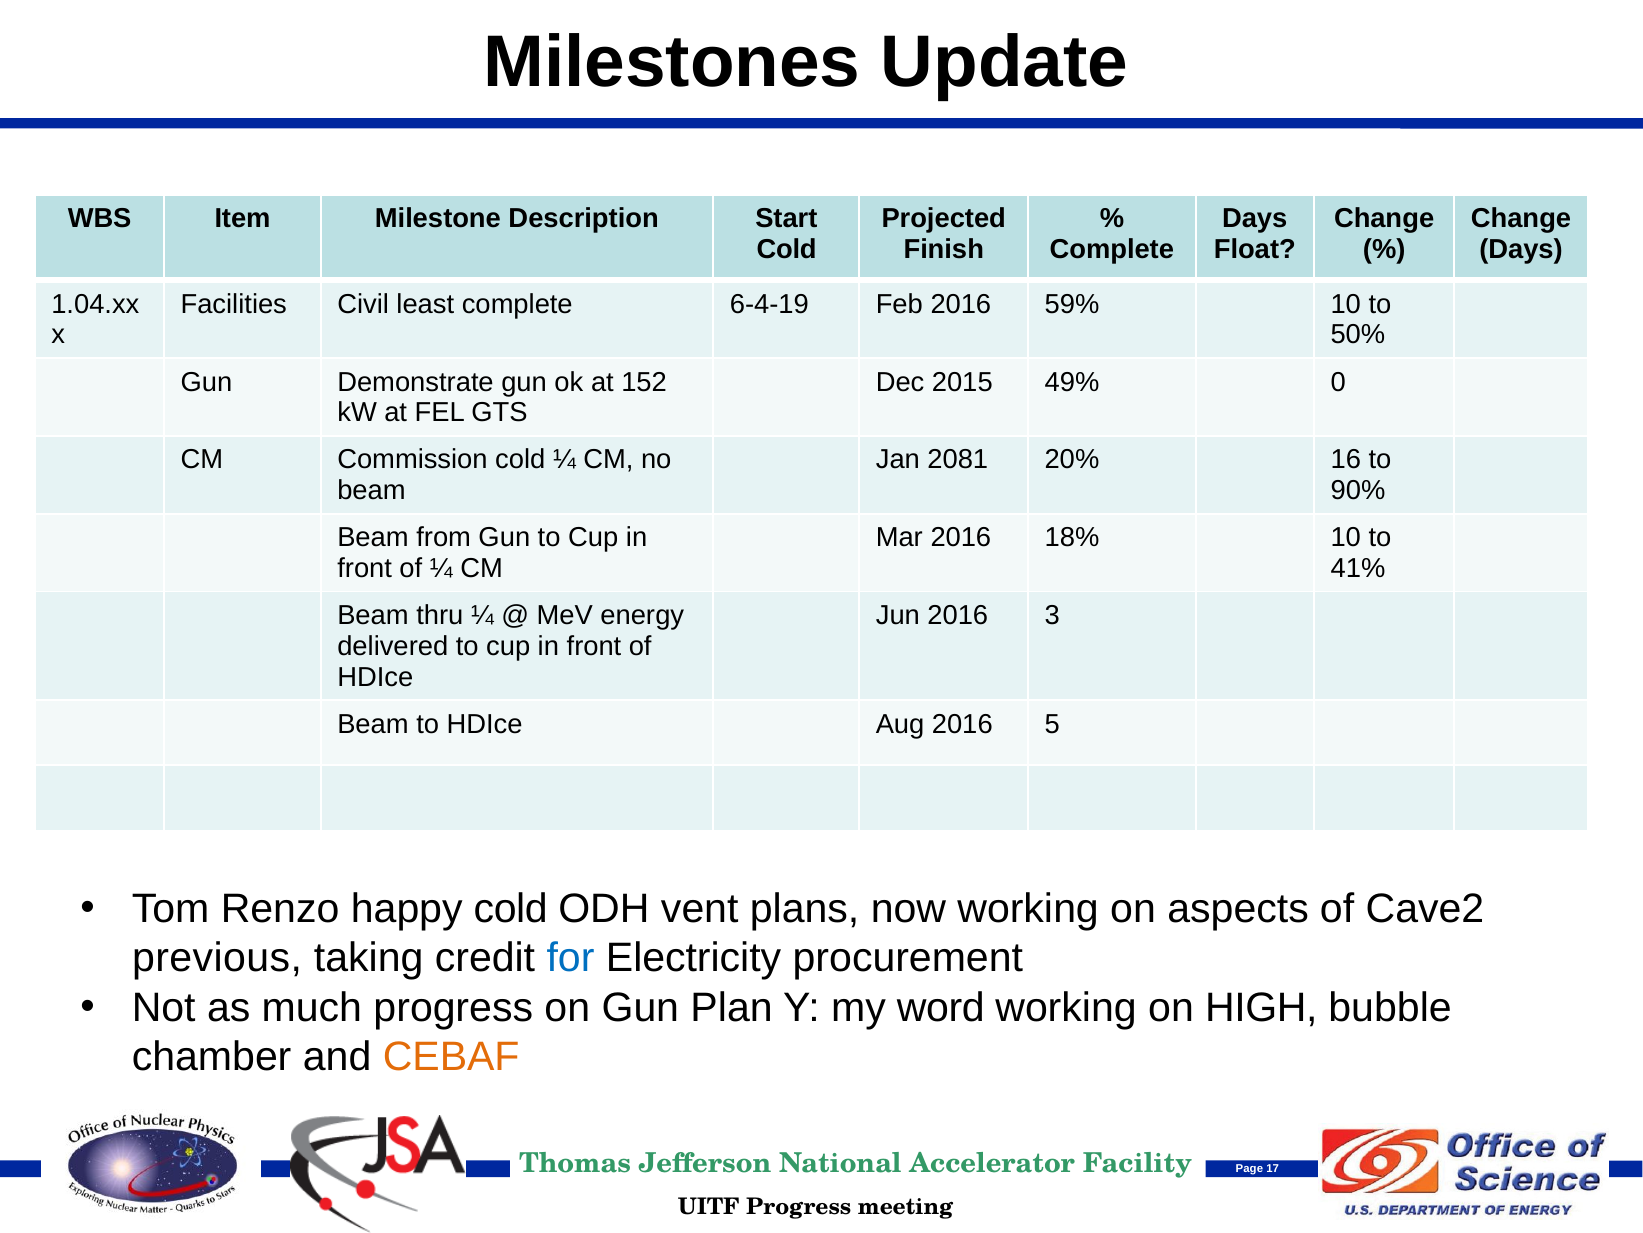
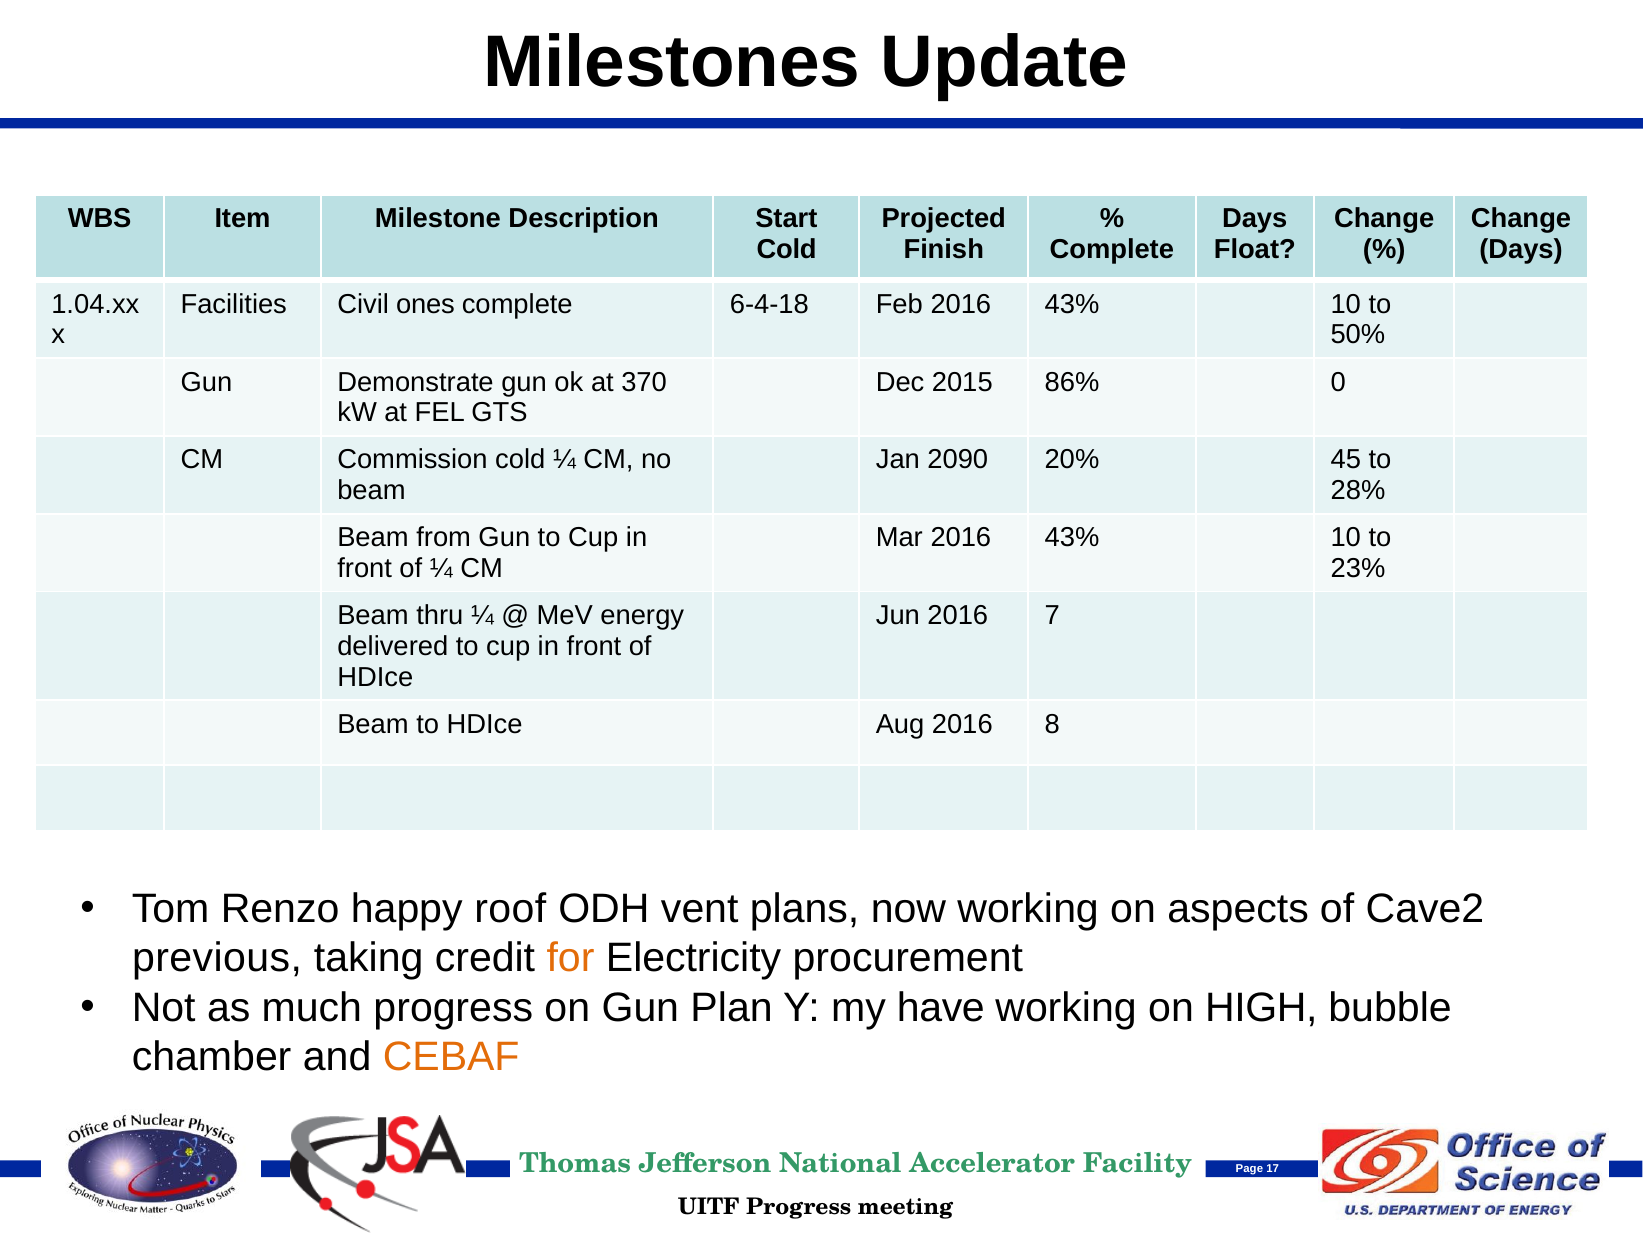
least: least -> ones
6-4-19: 6-4-19 -> 6-4-18
Feb 2016 59%: 59% -> 43%
152: 152 -> 370
49%: 49% -> 86%
2081: 2081 -> 2090
16: 16 -> 45
90%: 90% -> 28%
Mar 2016 18%: 18% -> 43%
41%: 41% -> 23%
3: 3 -> 7
5: 5 -> 8
happy cold: cold -> roof
for colour: blue -> orange
word: word -> have
